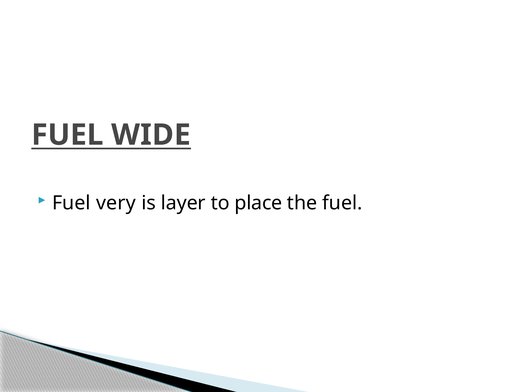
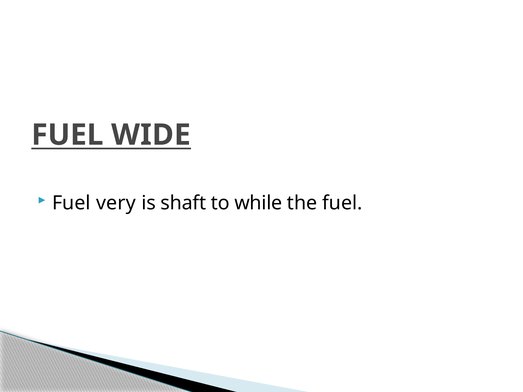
layer: layer -> shaft
place: place -> while
